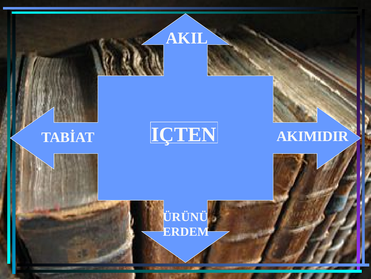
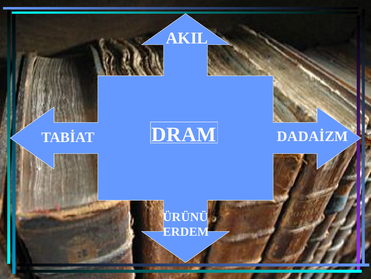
IÇTEN: IÇTEN -> DRAM
AKIMIDIR: AKIMIDIR -> DADAİZM
